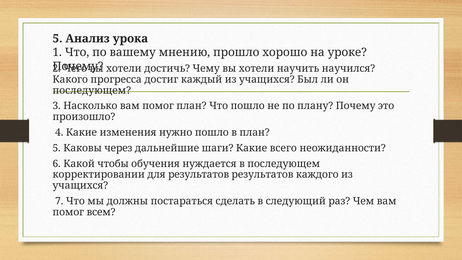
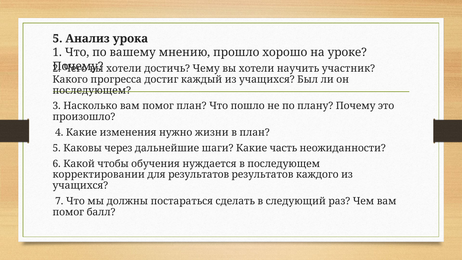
научился: научился -> участник
нужно пошло: пошло -> жизни
всего: всего -> часть
всем: всем -> балл
